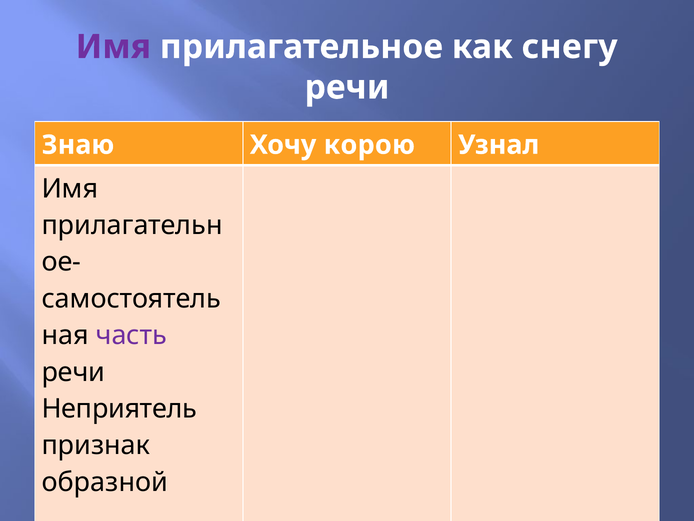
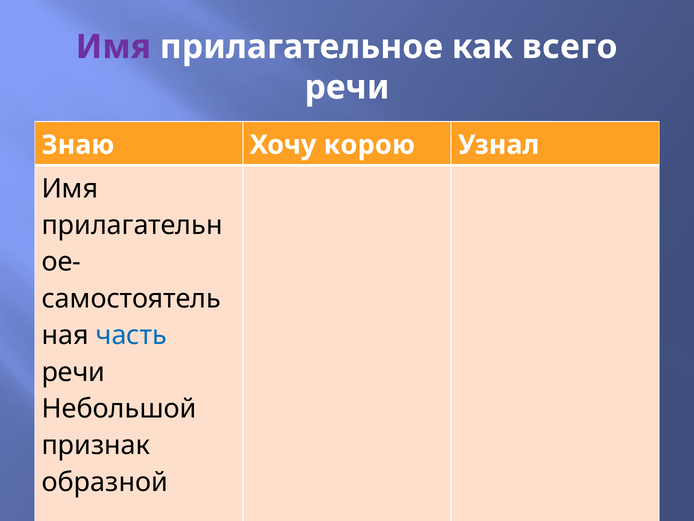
снегу: снегу -> всего
часть colour: purple -> blue
Неприятель: Неприятель -> Небольшой
